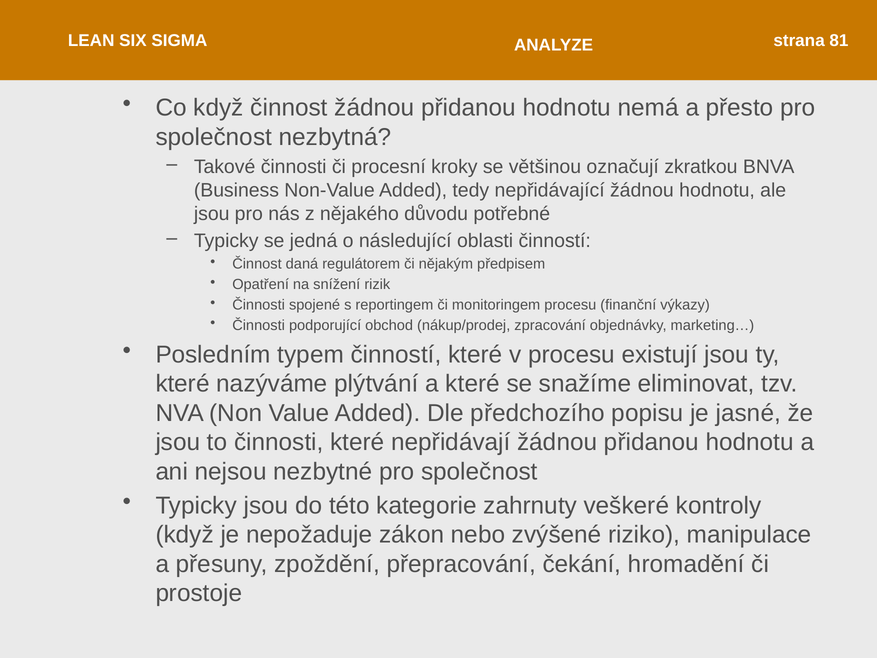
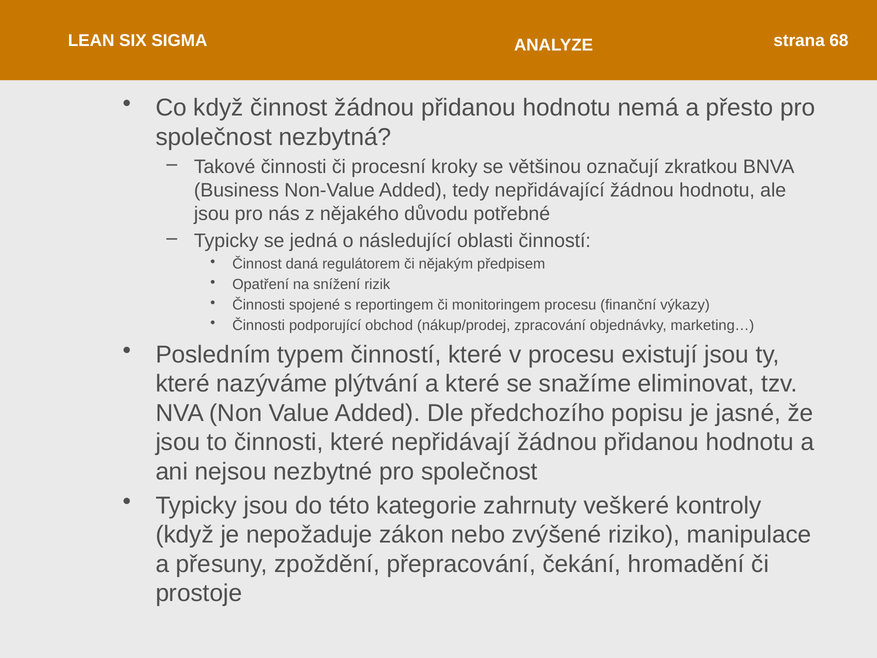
81: 81 -> 68
